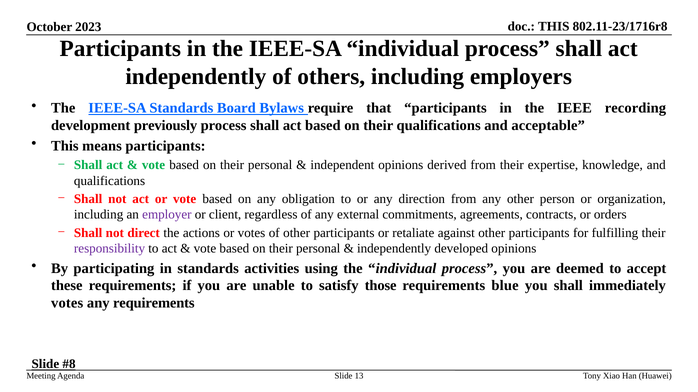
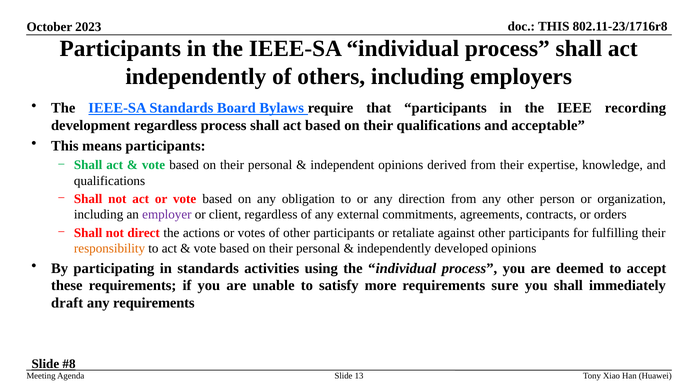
development previously: previously -> regardless
responsibility colour: purple -> orange
those: those -> more
blue: blue -> sure
votes at (67, 304): votes -> draft
